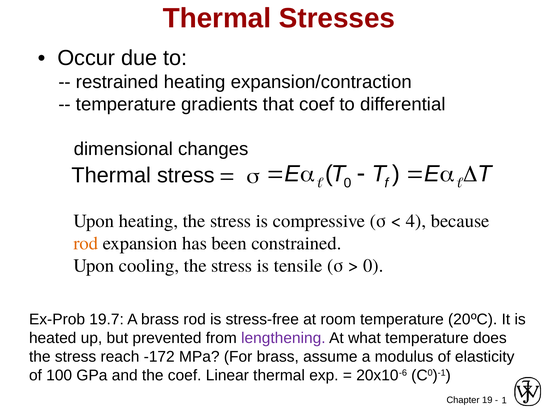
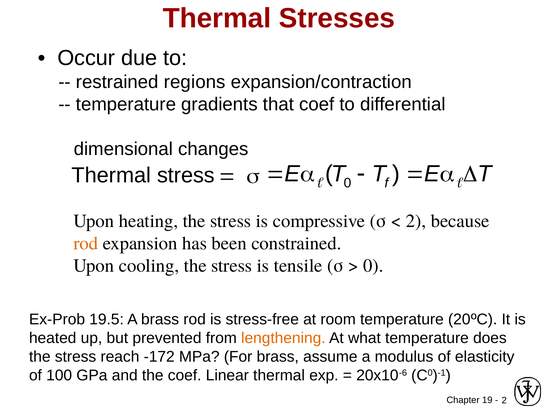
restrained heating: heating -> regions
4 at (416, 221): 4 -> 2
19.7: 19.7 -> 19.5
lengthening colour: purple -> orange
1 at (504, 400): 1 -> 2
